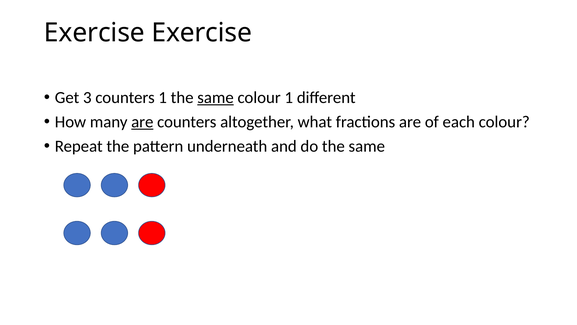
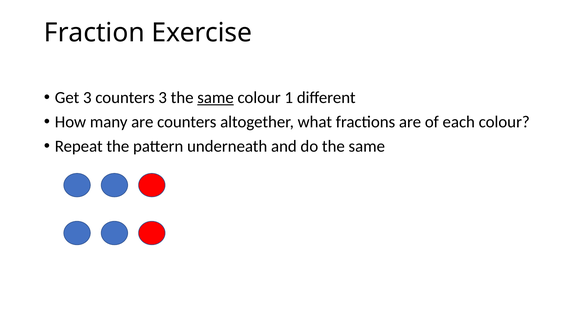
Exercise at (94, 33): Exercise -> Fraction
counters 1: 1 -> 3
are at (142, 122) underline: present -> none
